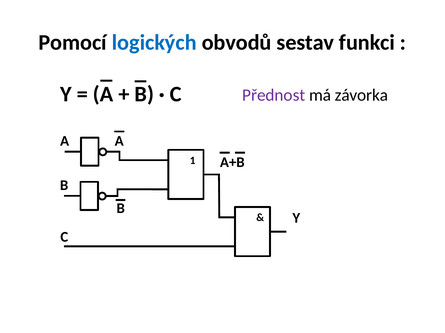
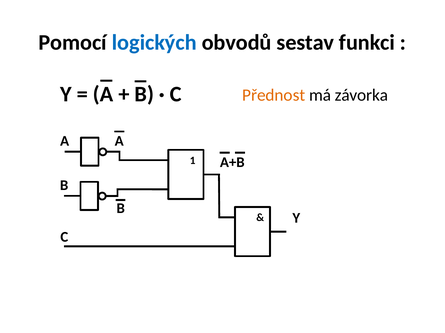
Přednost colour: purple -> orange
